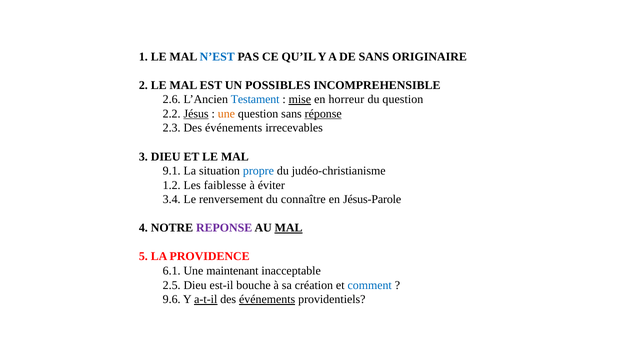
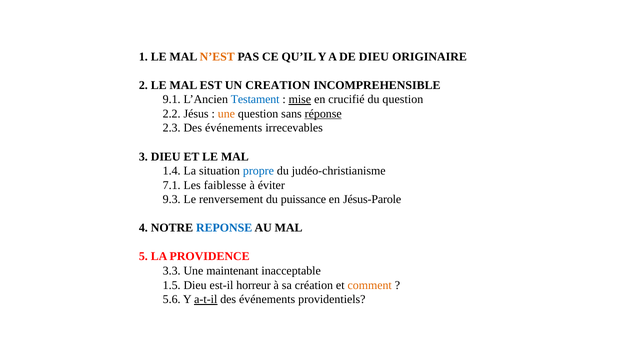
N’EST colour: blue -> orange
DE SANS: SANS -> DIEU
POSSIBLES: POSSIBLES -> CREATION
2.6: 2.6 -> 9.1
horreur: horreur -> crucifié
Jésus underline: present -> none
9.1: 9.1 -> 1.4
1.2: 1.2 -> 7.1
3.4: 3.4 -> 9.3
connaître: connaître -> puissance
REPONSE colour: purple -> blue
MAL at (289, 228) underline: present -> none
6.1: 6.1 -> 3.3
2.5: 2.5 -> 1.5
bouche: bouche -> horreur
comment colour: blue -> orange
9.6: 9.6 -> 5.6
événements at (267, 300) underline: present -> none
